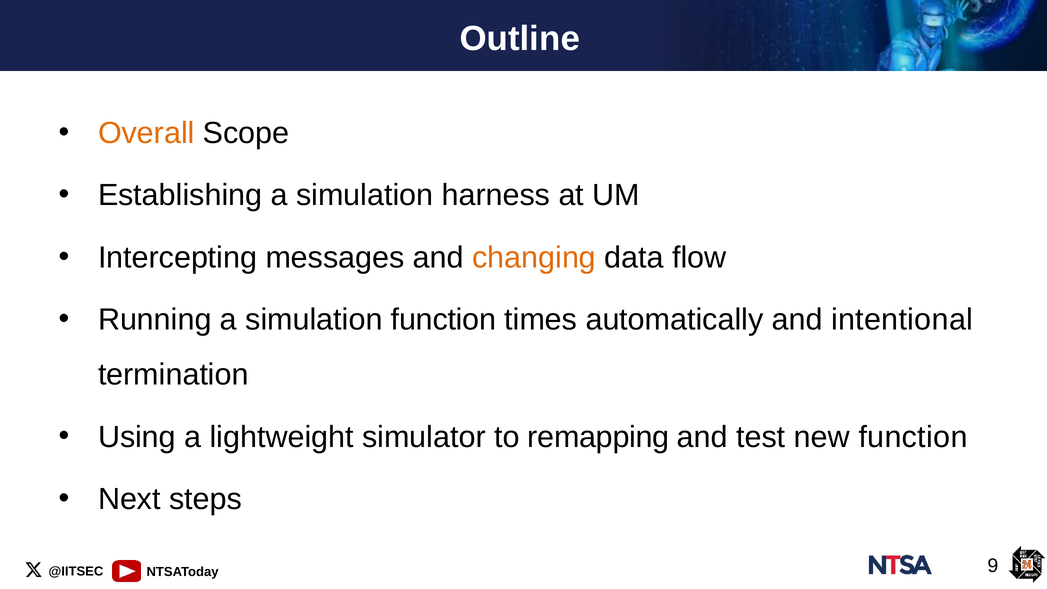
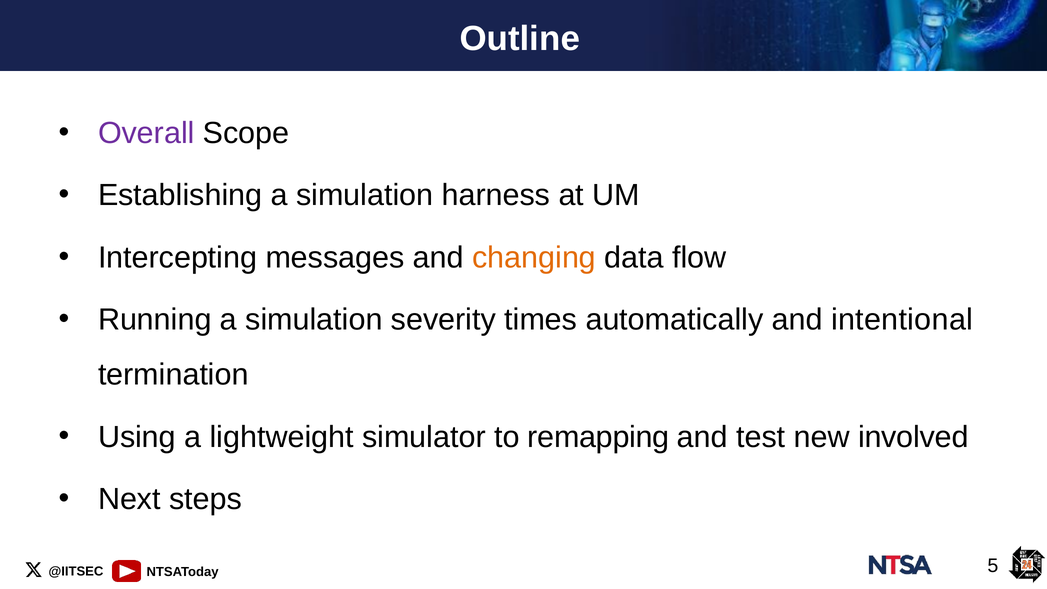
Overall colour: orange -> purple
simulation function: function -> severity
new function: function -> involved
9: 9 -> 5
